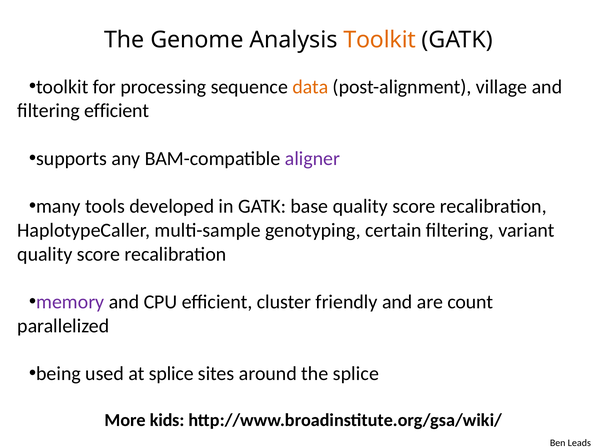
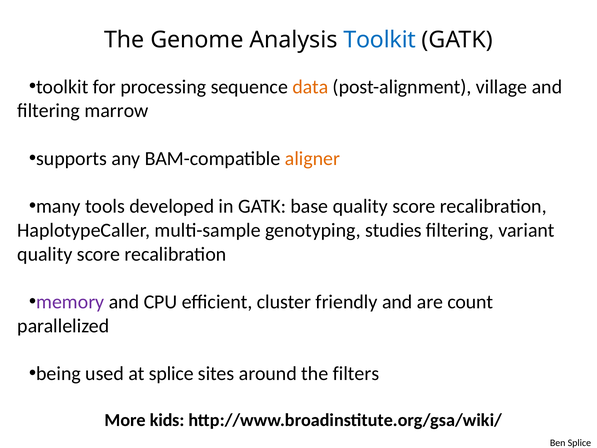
Toolkit at (380, 40) colour: orange -> blue
filtering efficient: efficient -> marrow
aligner colour: purple -> orange
certain: certain -> studies
the splice: splice -> filters
Ben Leads: Leads -> Splice
